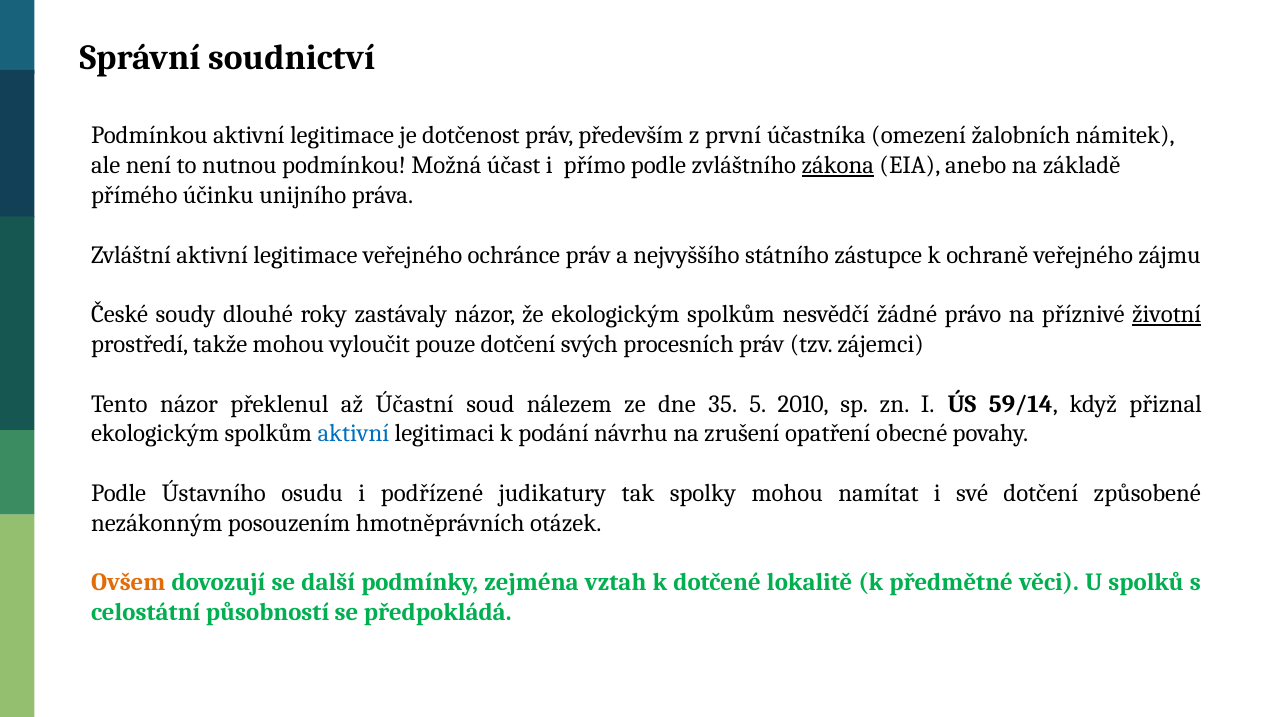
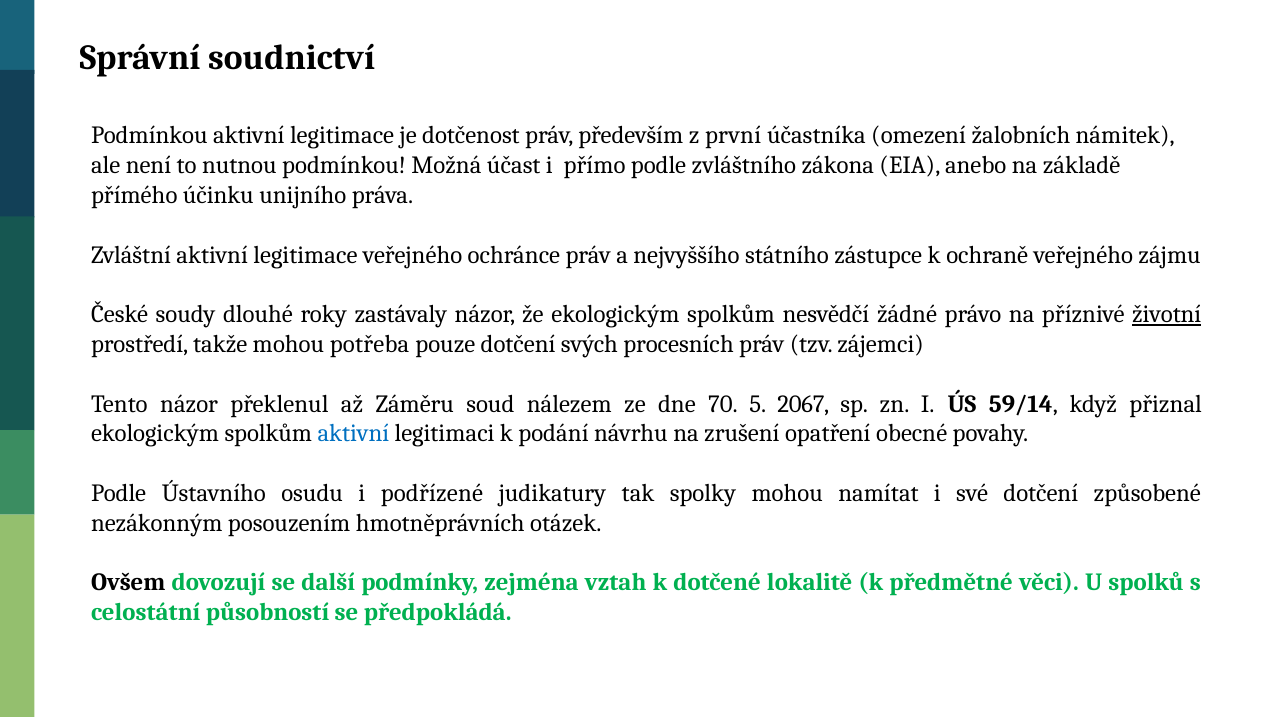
zákona underline: present -> none
vyloučit: vyloučit -> potřeba
Účastní: Účastní -> Záměru
35: 35 -> 70
2010: 2010 -> 2067
Ovšem colour: orange -> black
